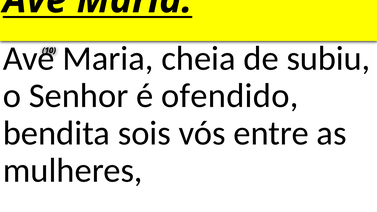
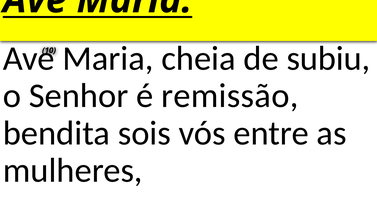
ofendido: ofendido -> remissão
